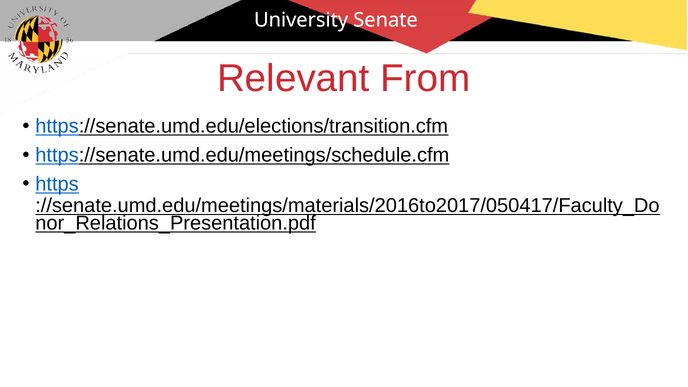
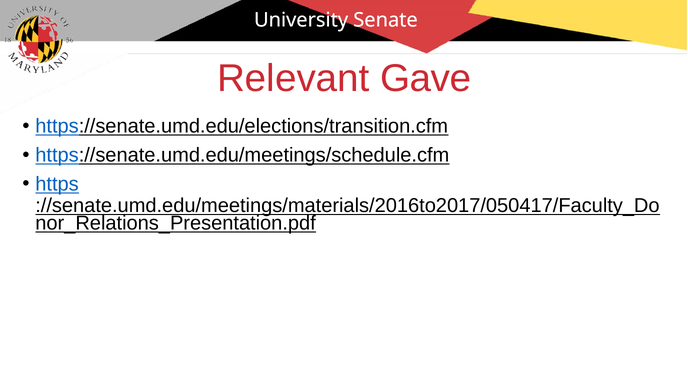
From: From -> Gave
